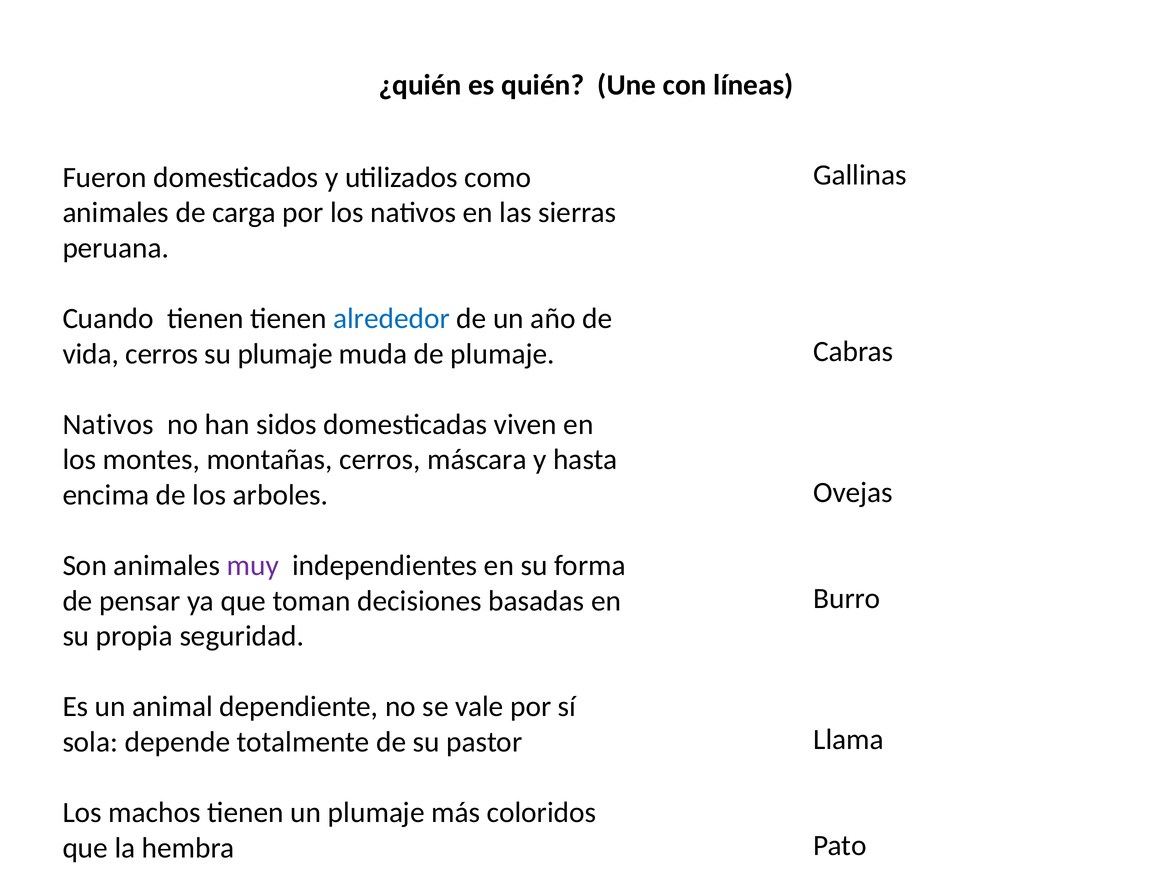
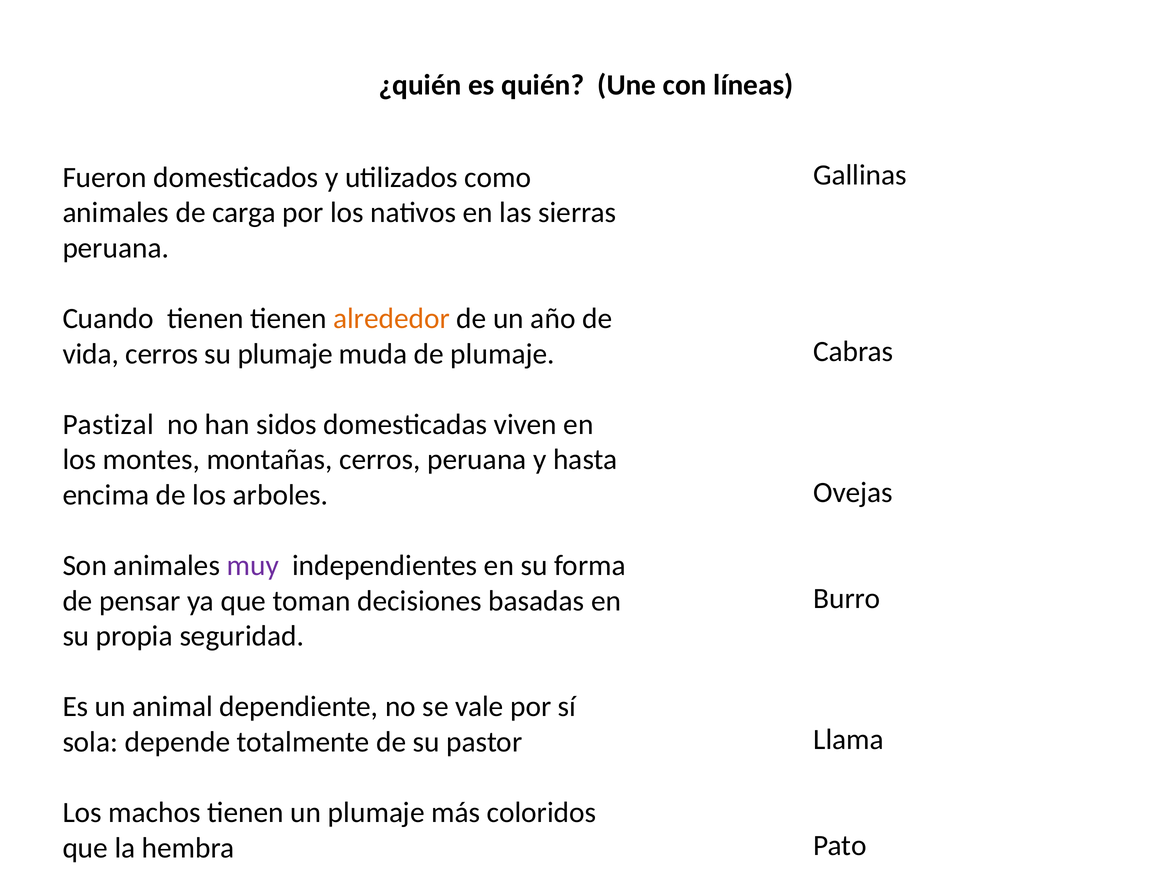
alrededor colour: blue -> orange
Nativos at (108, 424): Nativos -> Pastizal
cerros máscara: máscara -> peruana
